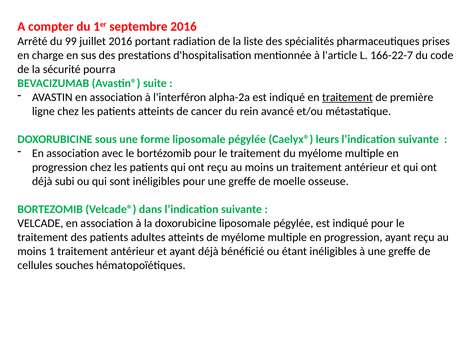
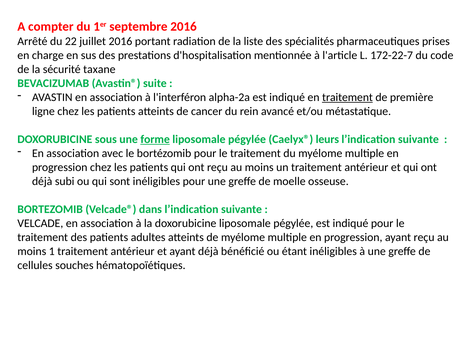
99: 99 -> 22
166-22-7: 166-22-7 -> 172-22-7
pourra: pourra -> taxane
forme underline: none -> present
